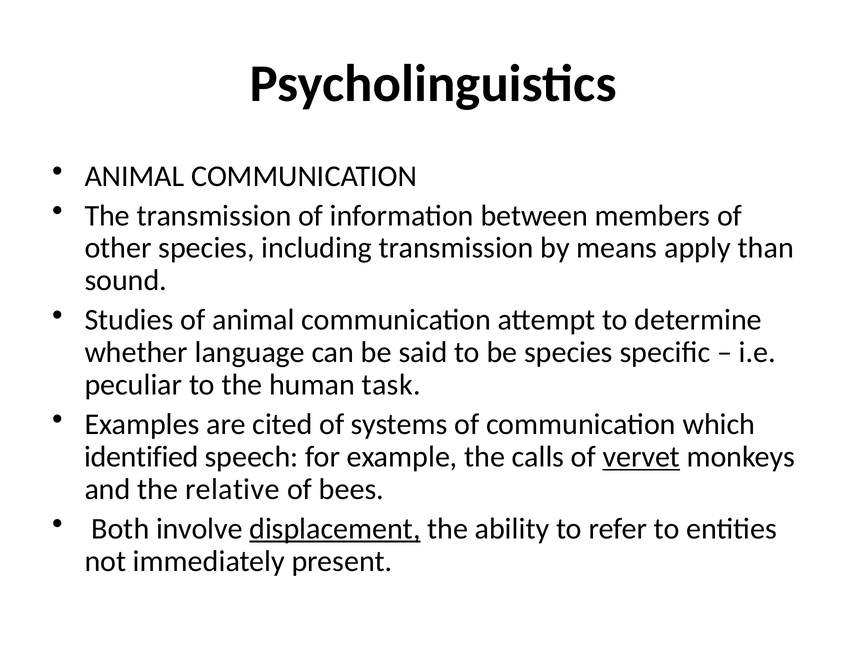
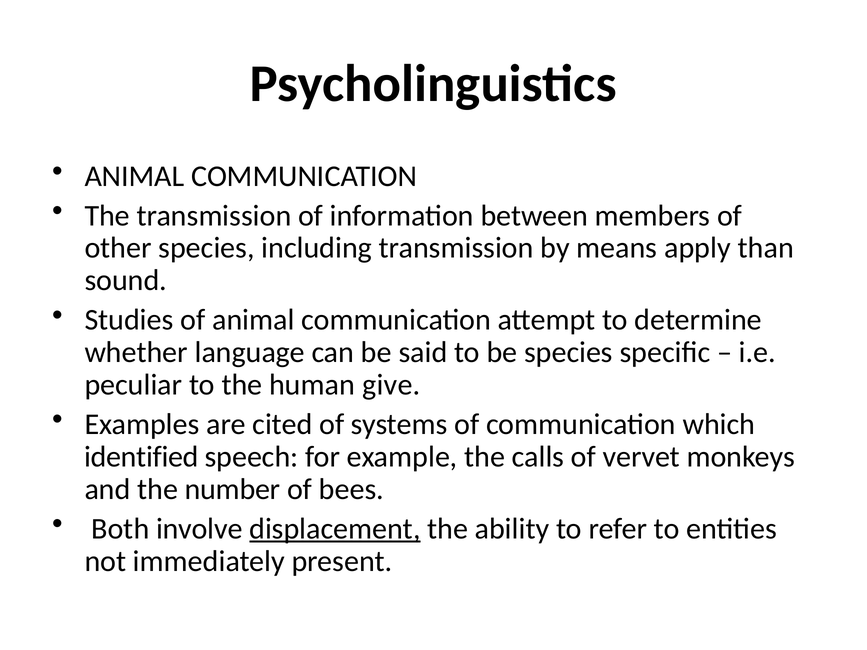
task: task -> give
vervet underline: present -> none
relative: relative -> number
